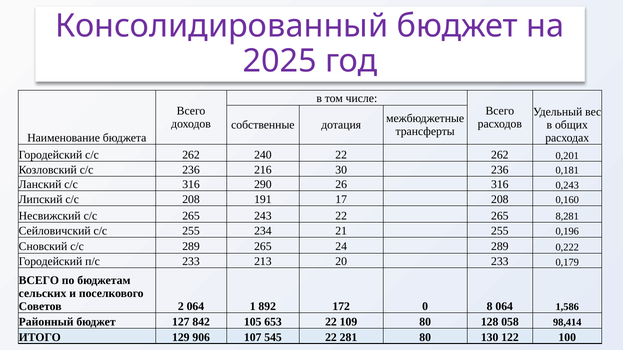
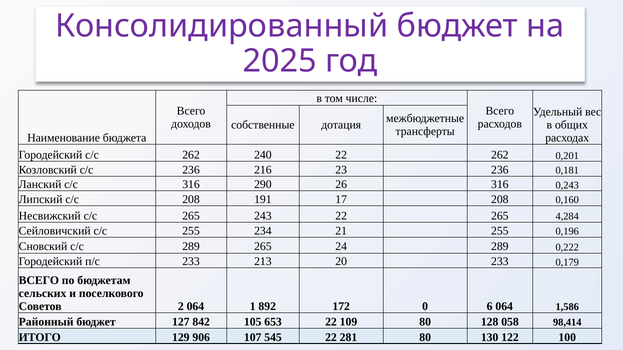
30: 30 -> 23
8,281: 8,281 -> 4,284
8: 8 -> 6
